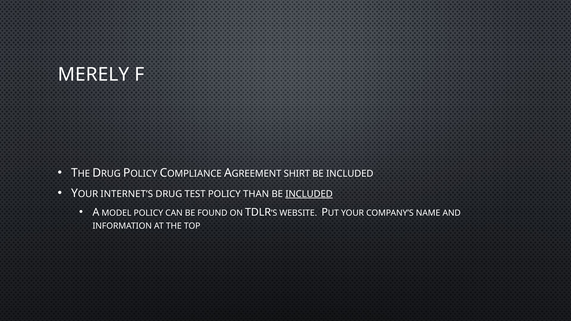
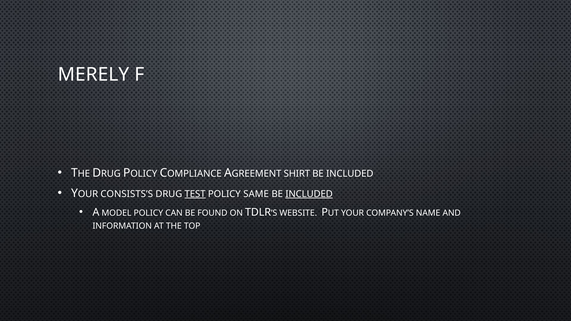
INTERNET’S: INTERNET’S -> CONSISTS’S
TEST underline: none -> present
THAN: THAN -> SAME
